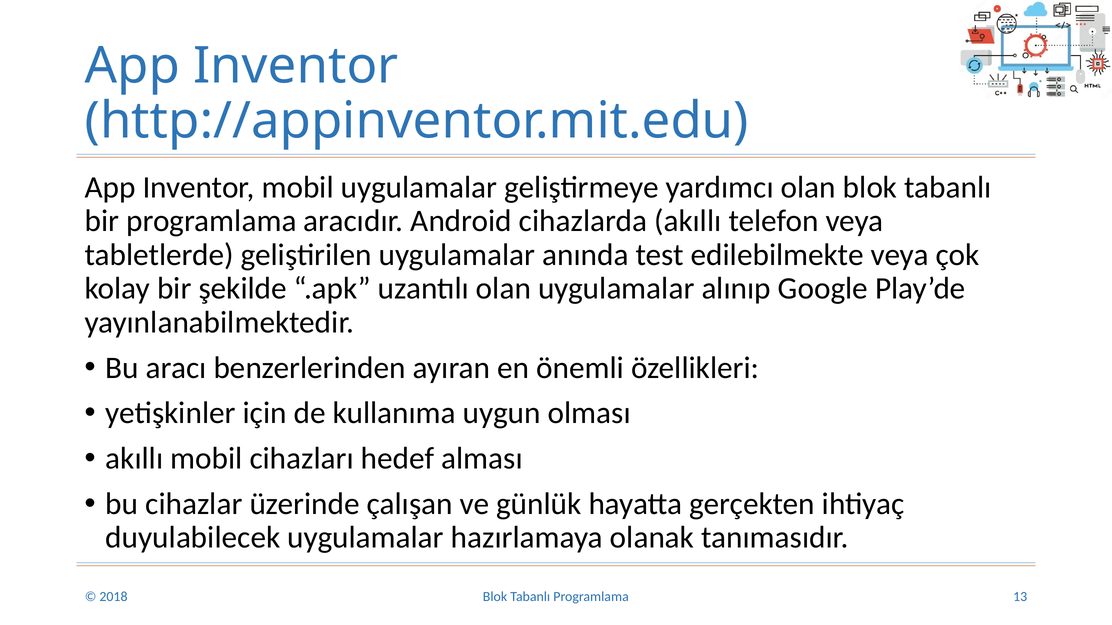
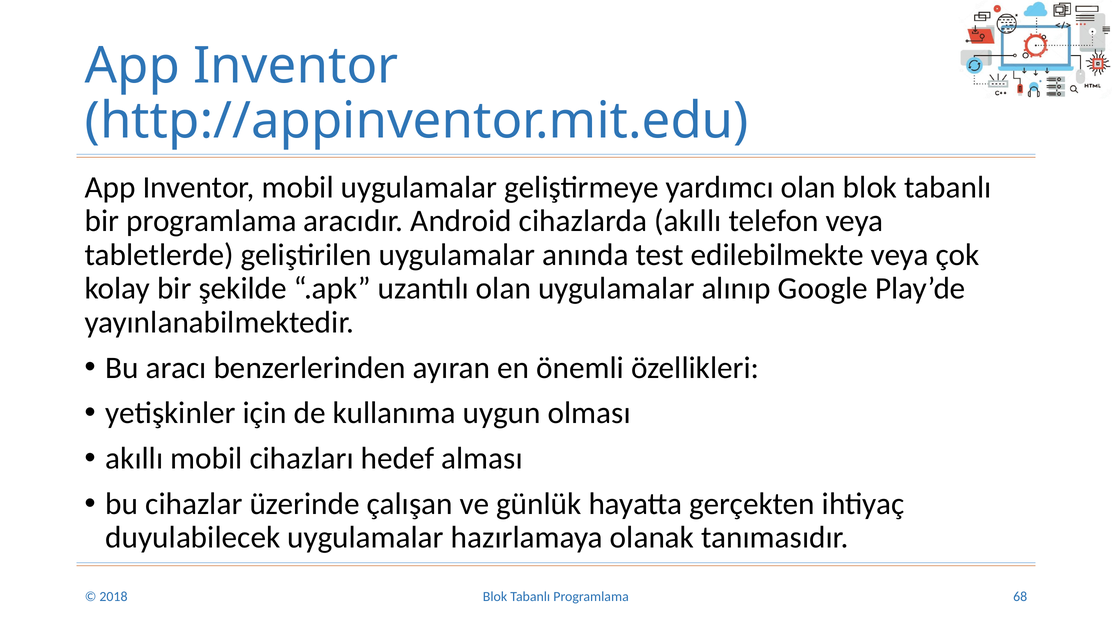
13: 13 -> 68
